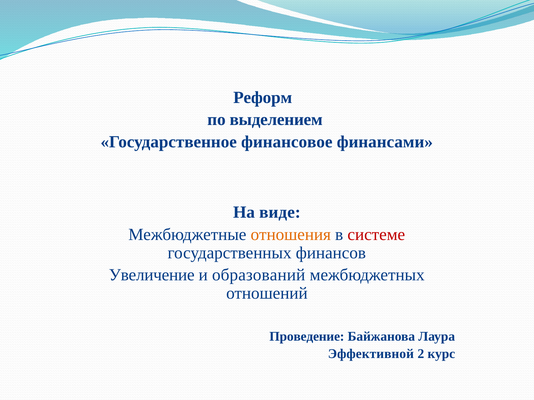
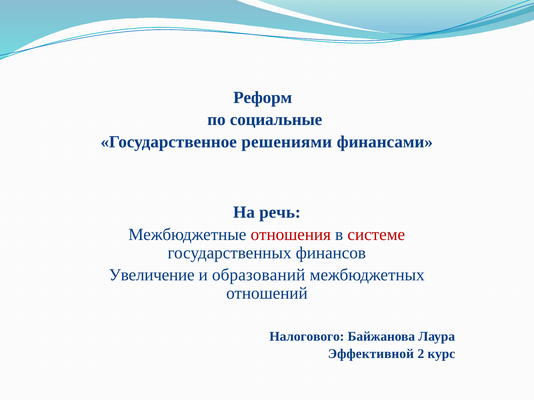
выделением: выделением -> социальные
финансовое: финансовое -> решениями
виде: виде -> речь
отношения colour: orange -> red
Проведение: Проведение -> Налогового
